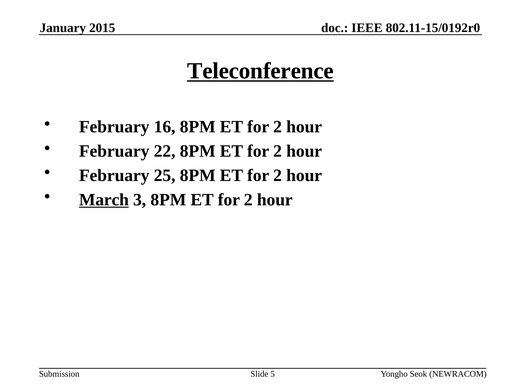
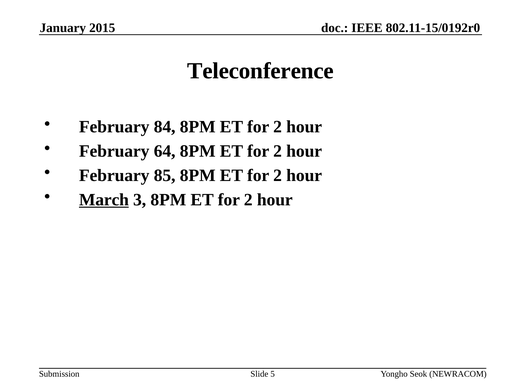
Teleconference underline: present -> none
16: 16 -> 84
22: 22 -> 64
25: 25 -> 85
